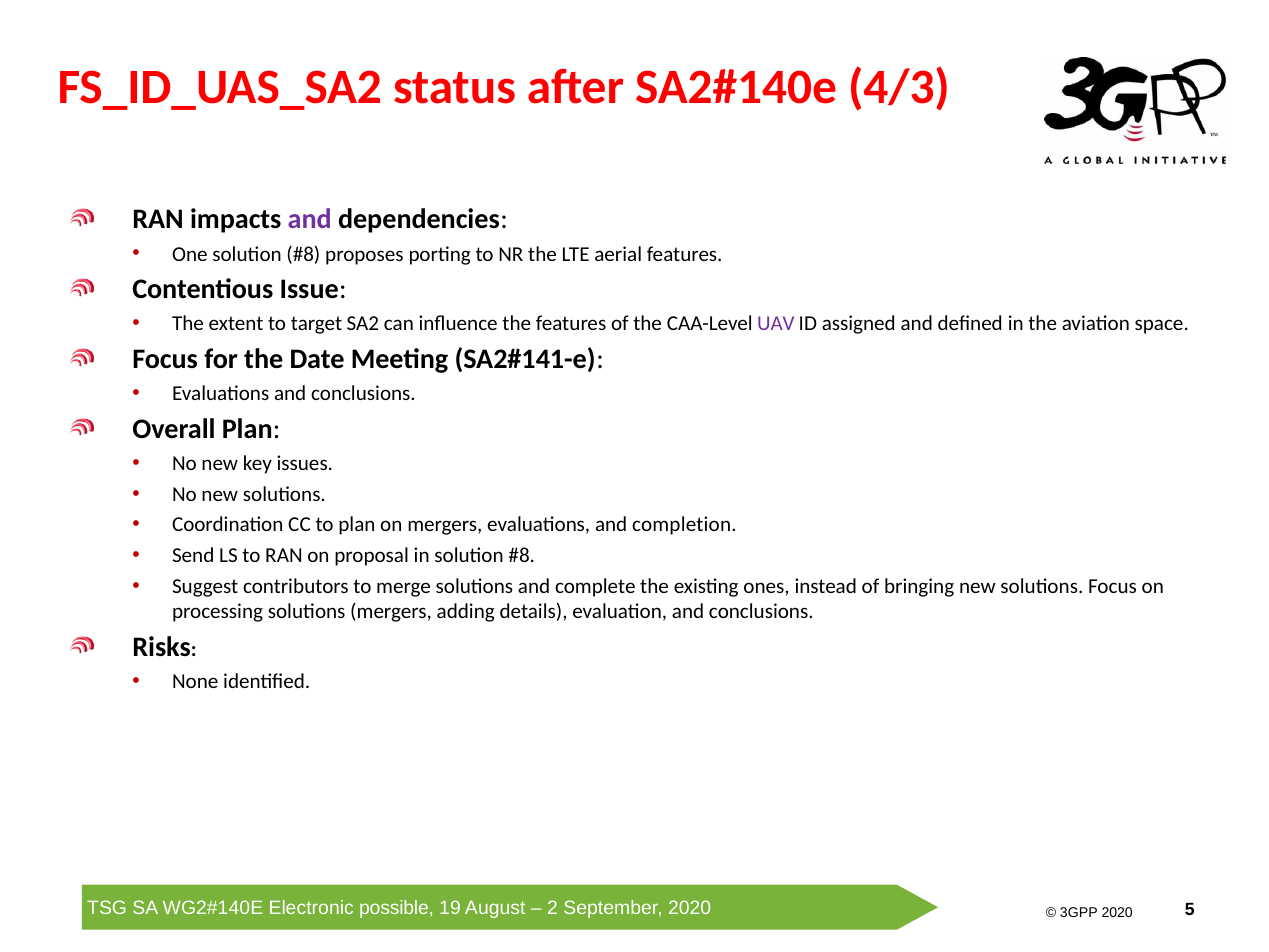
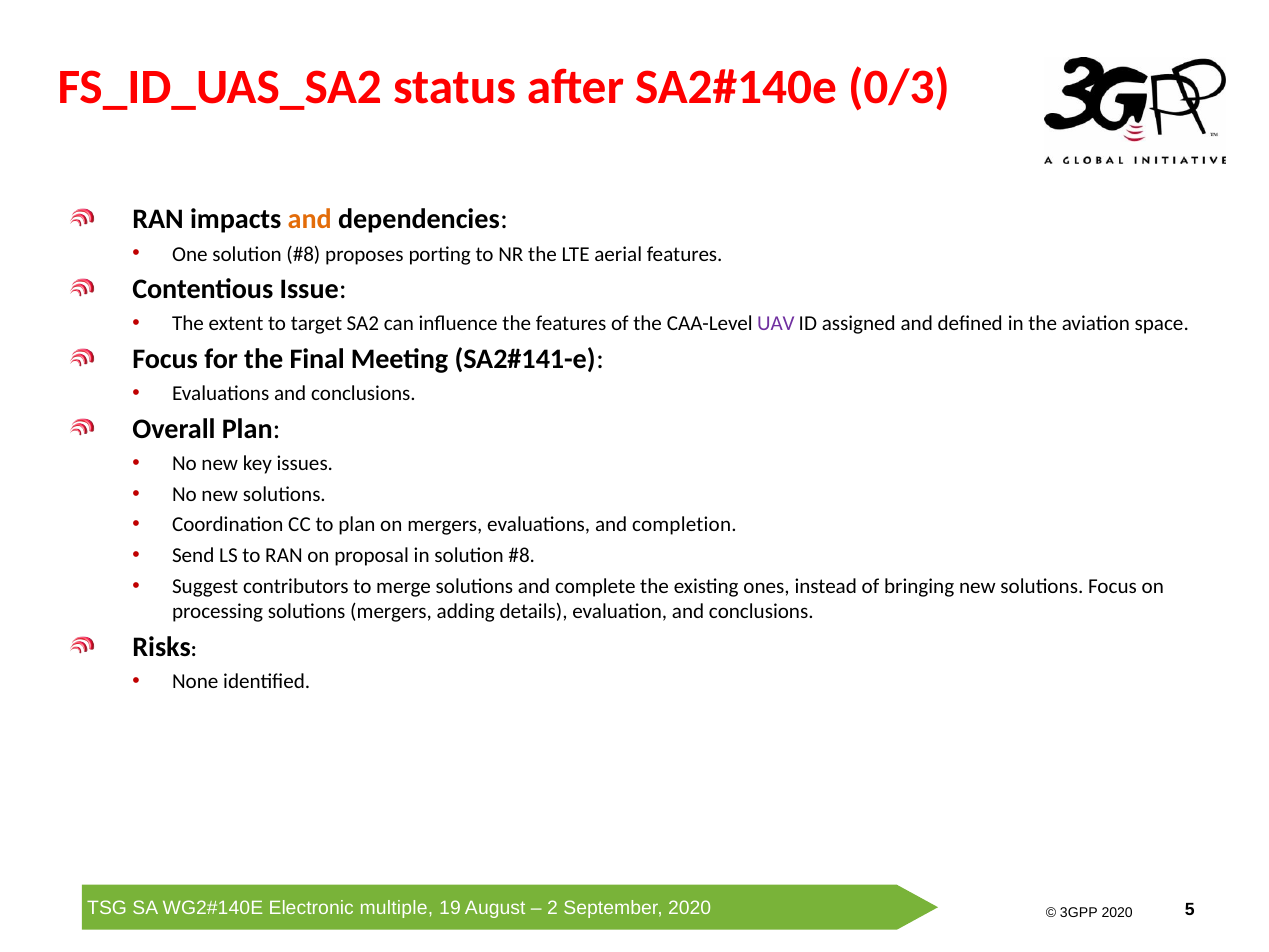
4/3: 4/3 -> 0/3
and at (310, 220) colour: purple -> orange
Date: Date -> Final
possible: possible -> multiple
